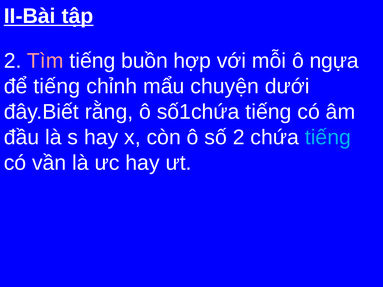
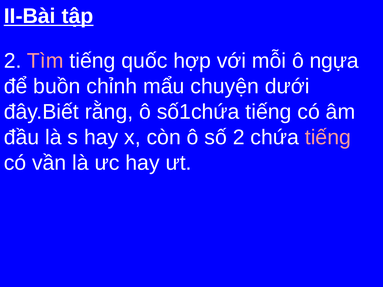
buồn: buồn -> quốc
để tiếng: tiếng -> buồn
tiếng at (328, 137) colour: light blue -> pink
